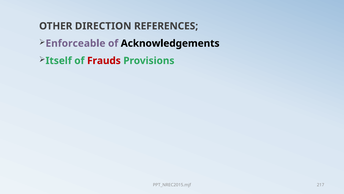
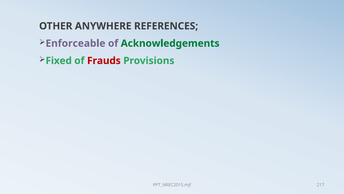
DIRECTION: DIRECTION -> ANYWHERE
Acknowledgements colour: black -> green
Itself: Itself -> Fixed
